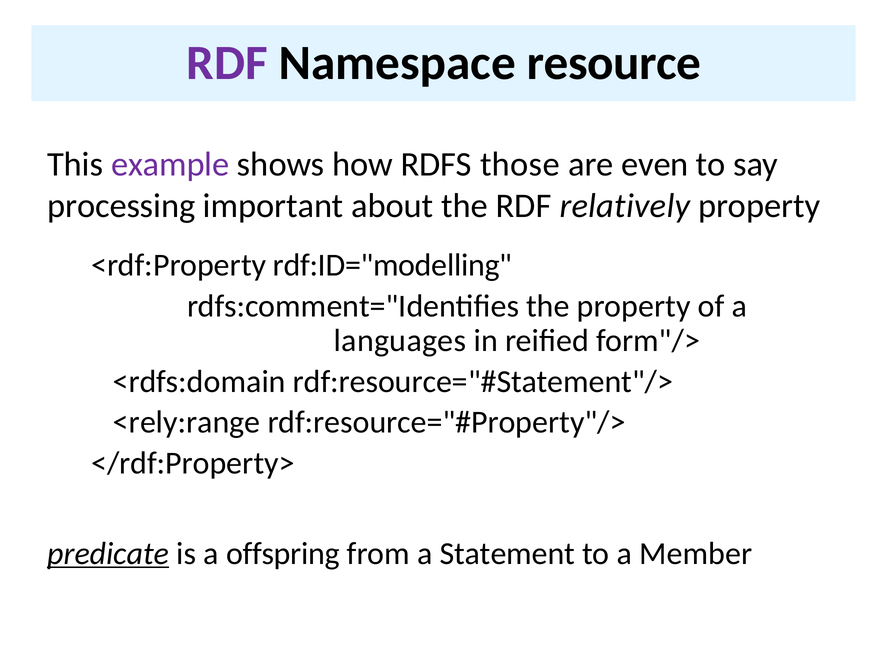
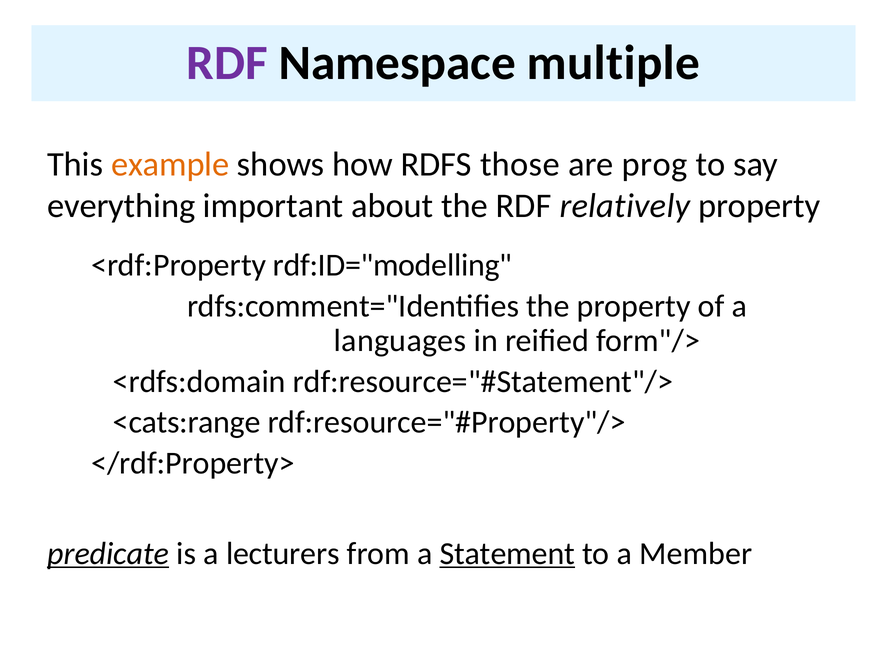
resource: resource -> multiple
example colour: purple -> orange
even: even -> prog
processing: processing -> everything
<rely:range: <rely:range -> <cats:range
offspring: offspring -> lecturers
Statement underline: none -> present
